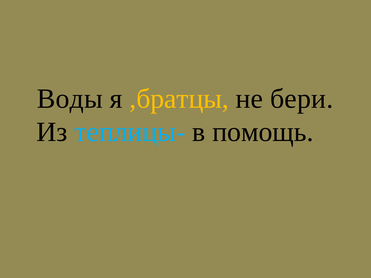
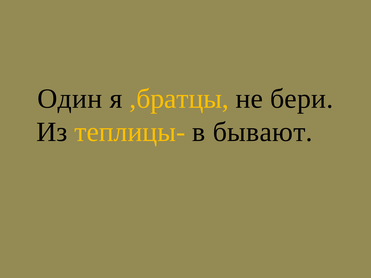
Воды: Воды -> Один
теплицы- colour: light blue -> yellow
помощь: помощь -> бывают
